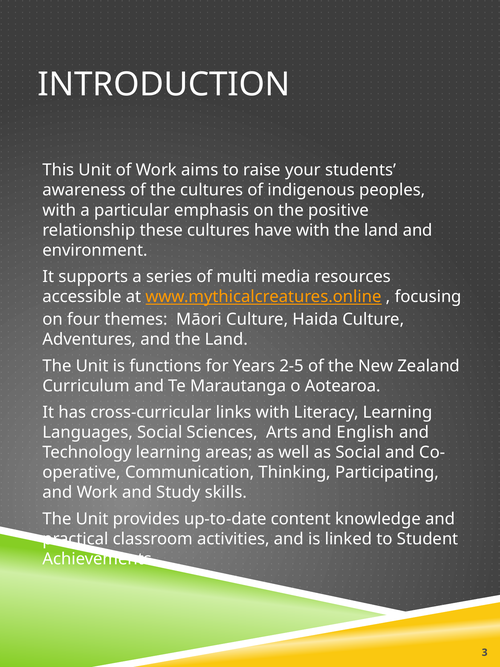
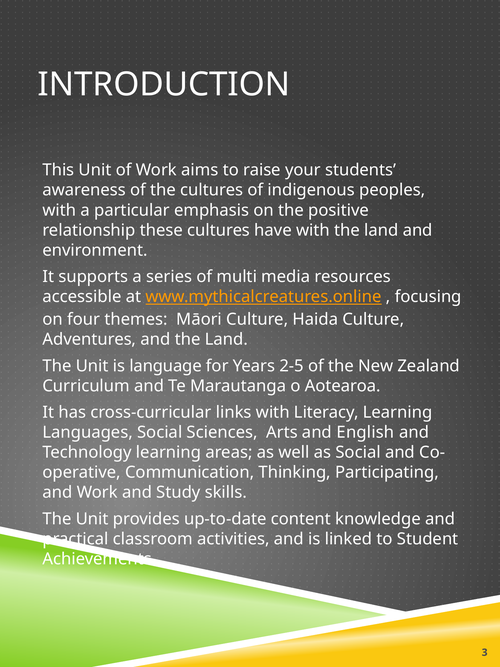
functions: functions -> language
